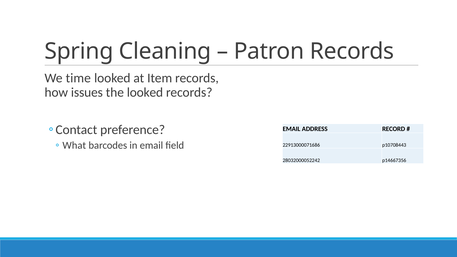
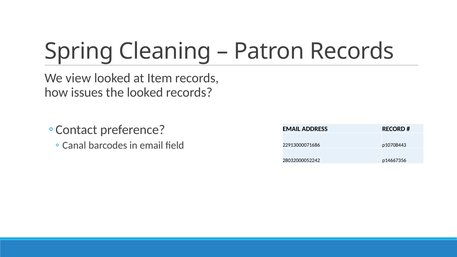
time: time -> view
What: What -> Canal
